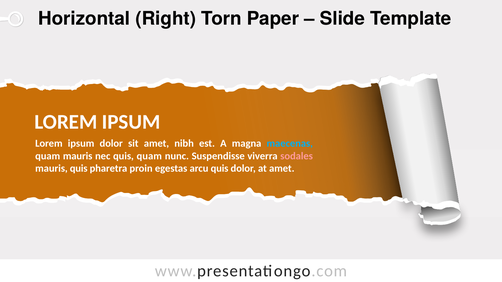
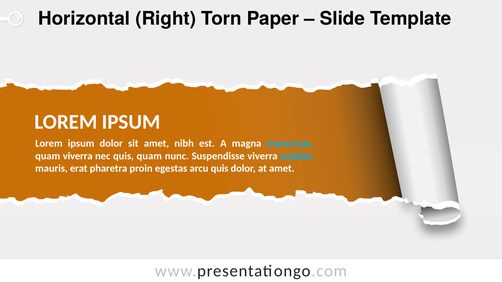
quam mauris: mauris -> viverra
sodales colour: pink -> light blue
mauris quis: quis -> erat
